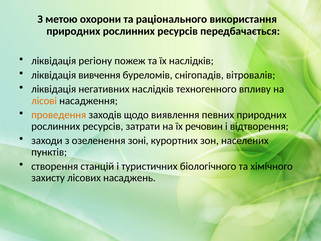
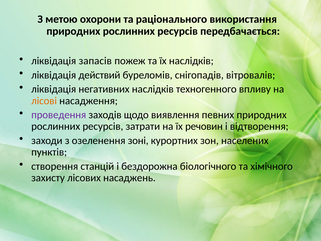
регіону: регіону -> запасів
вивчення: вивчення -> действий
проведення colour: orange -> purple
туристичних: туристичних -> бездорожна
